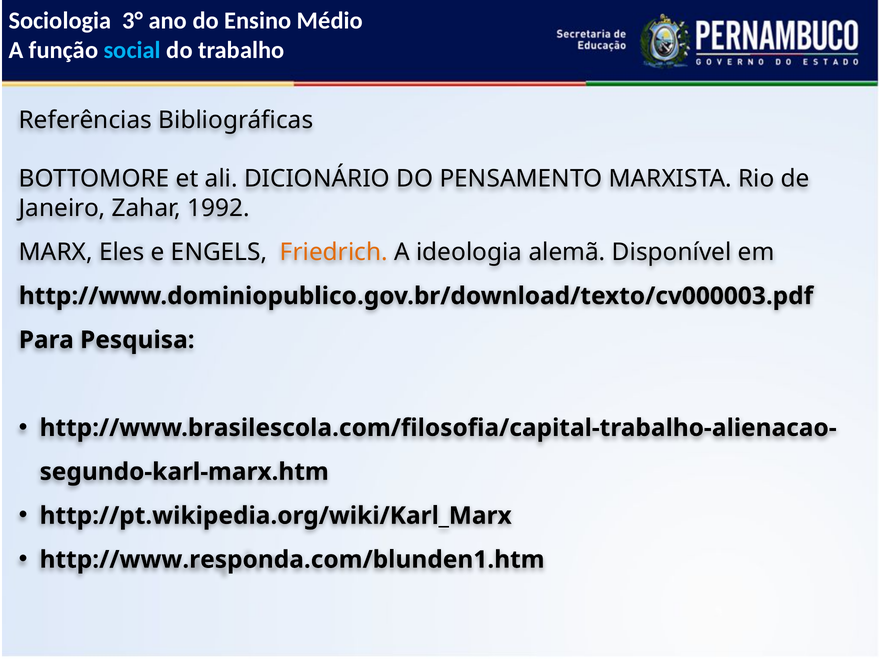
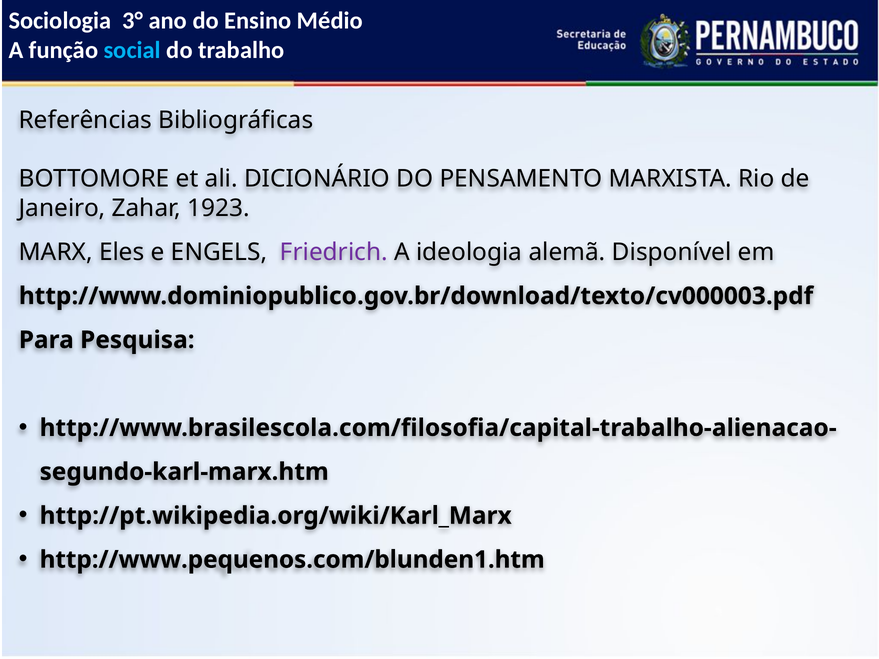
1992: 1992 -> 1923
Friedrich colour: orange -> purple
http://www.responda.com/blunden1.htm: http://www.responda.com/blunden1.htm -> http://www.pequenos.com/blunden1.htm
